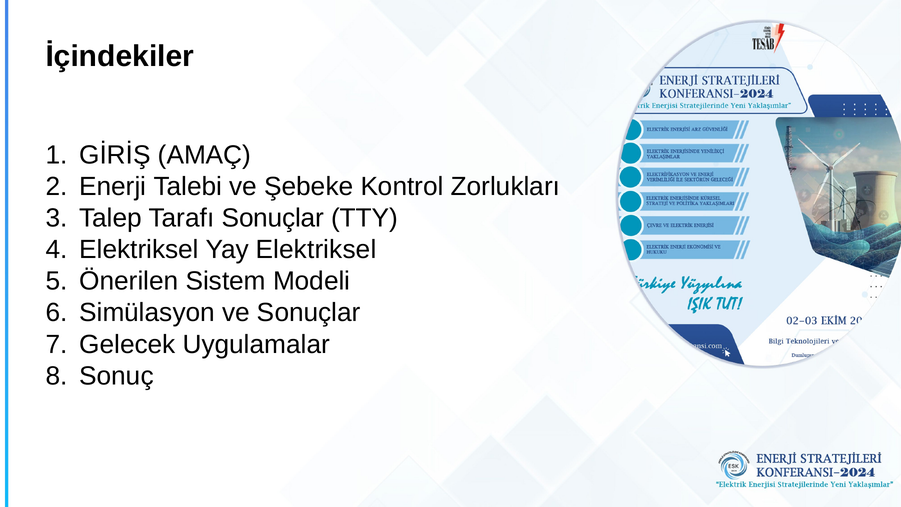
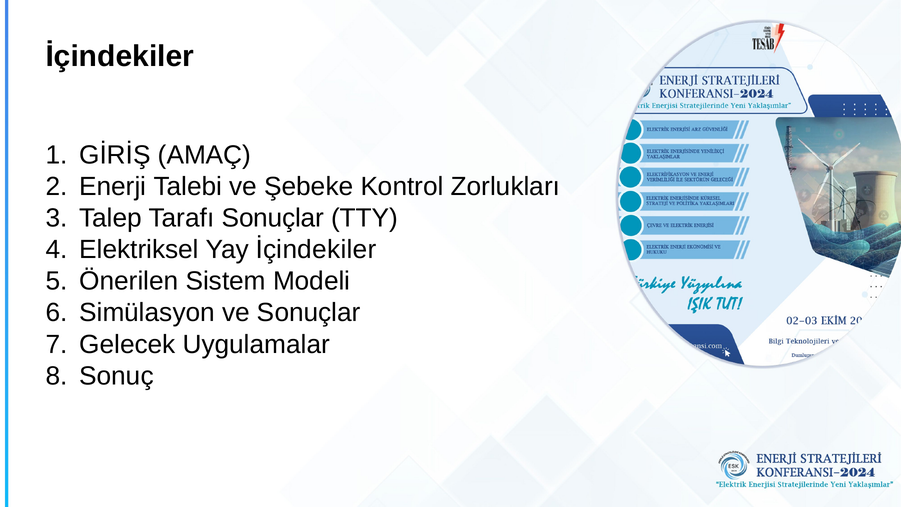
Yay Elektriksel: Elektriksel -> İçindekiler
